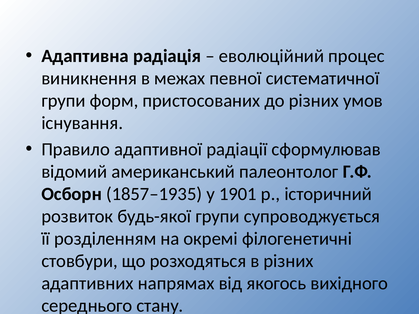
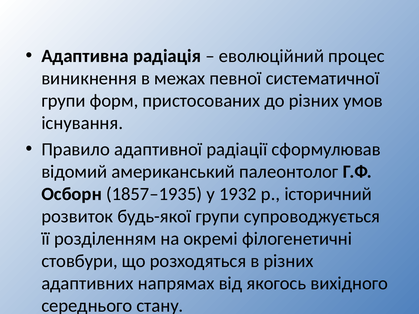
1901: 1901 -> 1932
